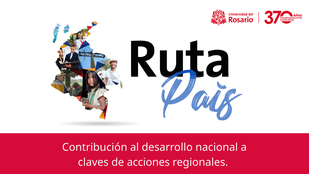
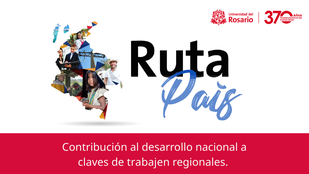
acciones: acciones -> trabajen
